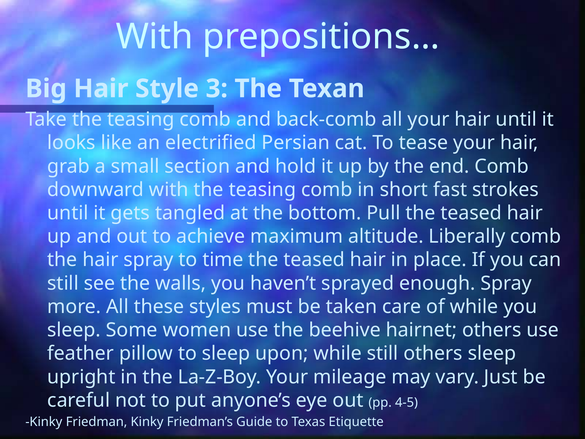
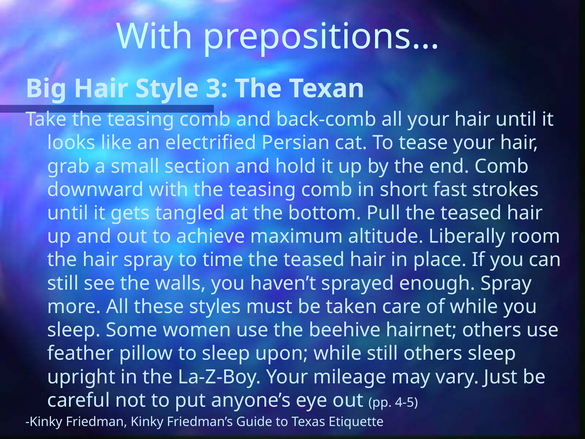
Liberally comb: comb -> room
